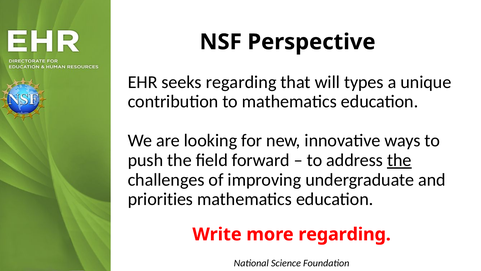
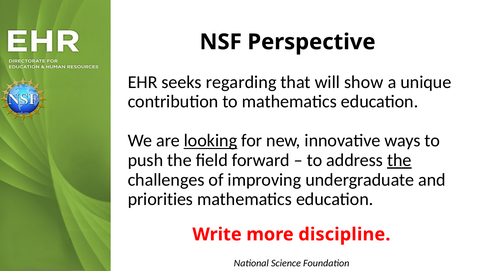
types: types -> show
looking underline: none -> present
more regarding: regarding -> discipline
